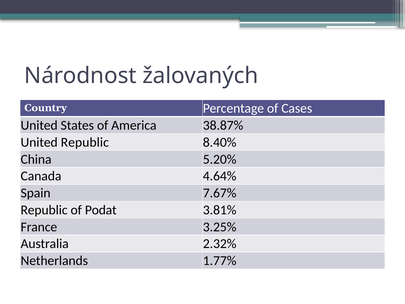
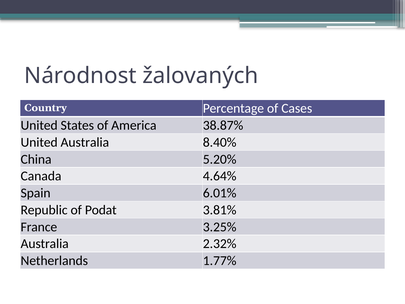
United Republic: Republic -> Australia
7.67%: 7.67% -> 6.01%
